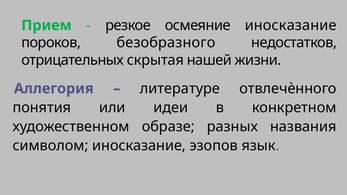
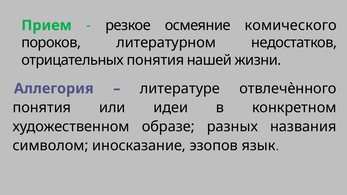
осмеяние иносказание: иносказание -> комического
безобразного: безобразного -> литературном
отрицательных скрытая: скрытая -> понятия
